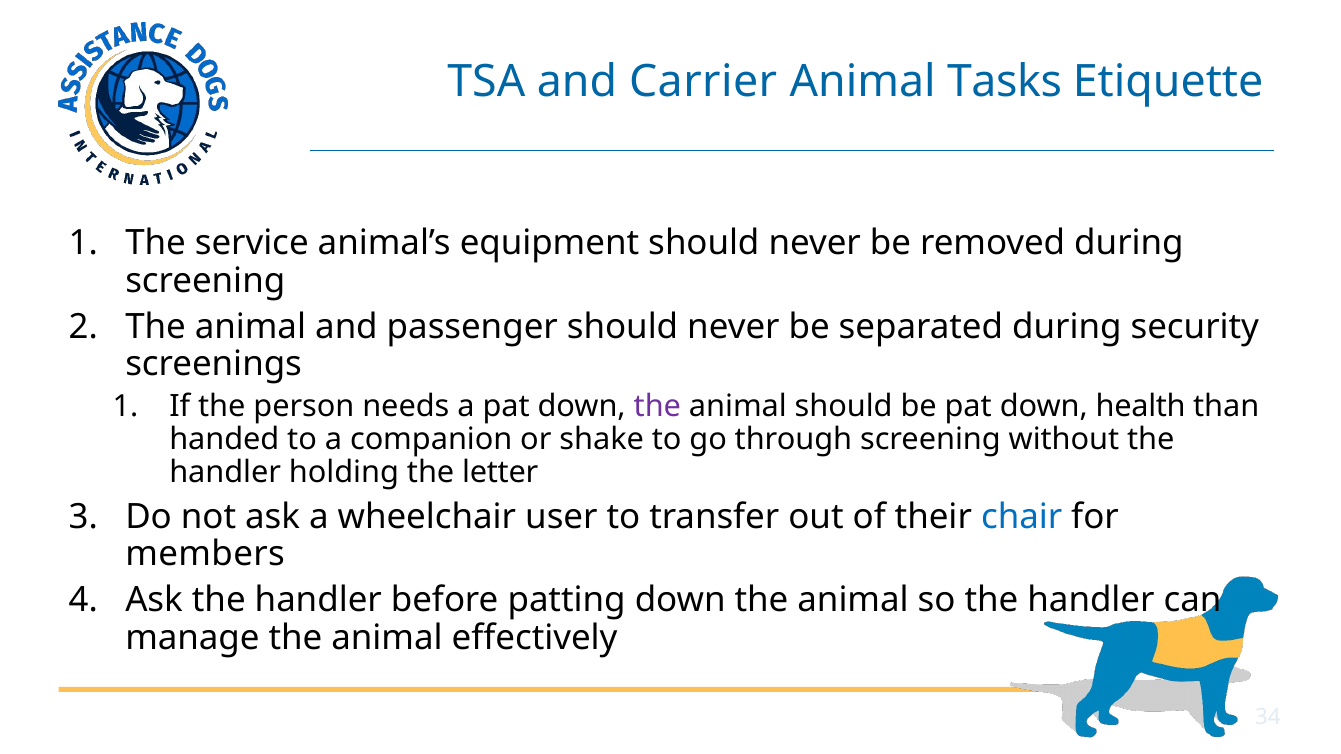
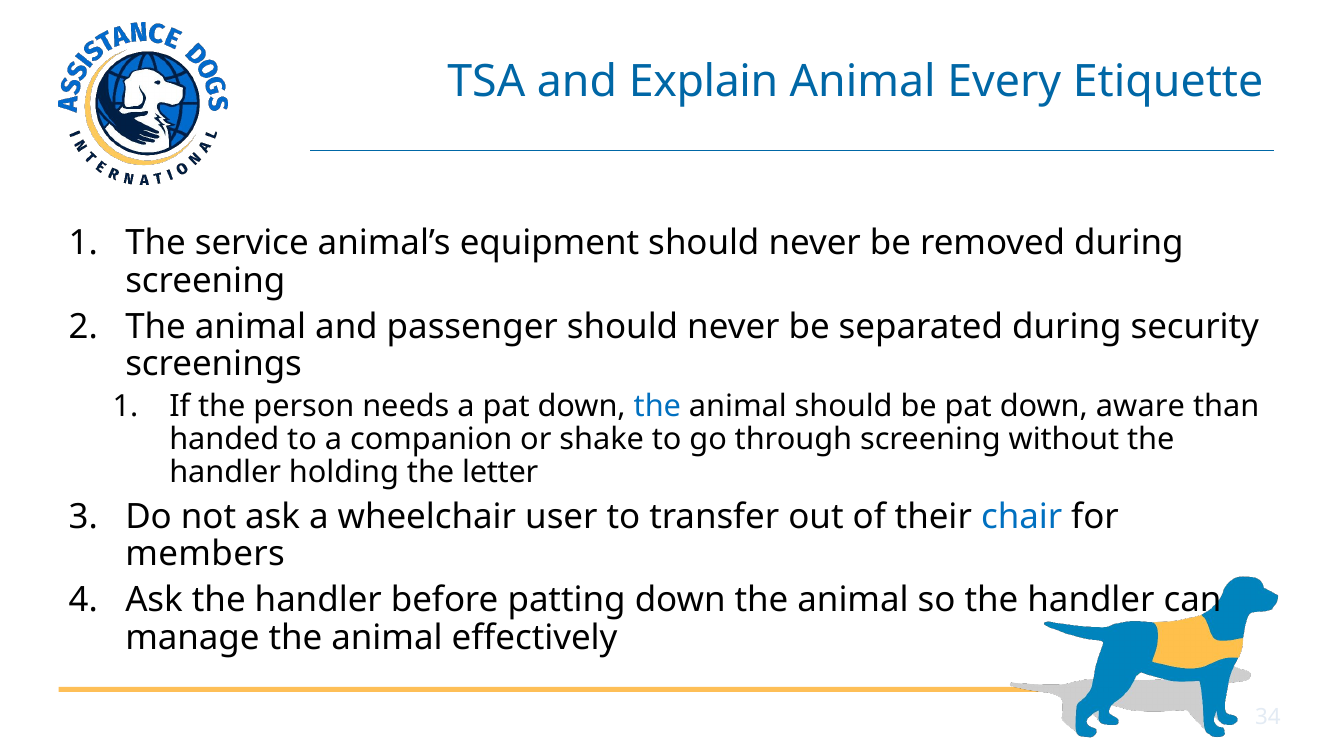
Carrier: Carrier -> Explain
Tasks: Tasks -> Every
the at (657, 407) colour: purple -> blue
health: health -> aware
